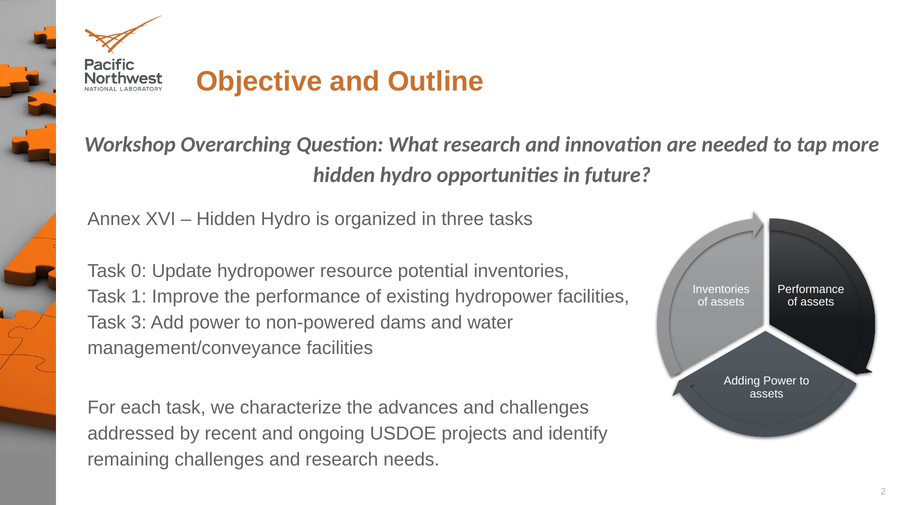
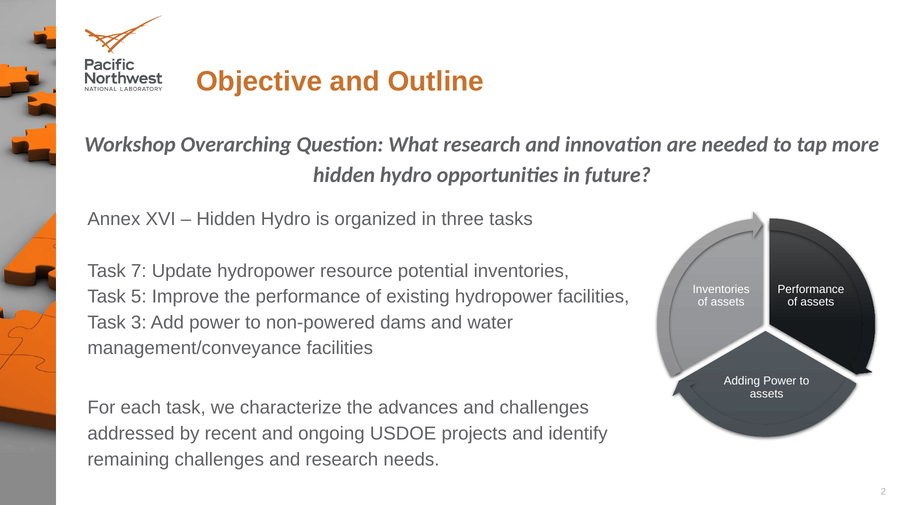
0: 0 -> 7
1: 1 -> 5
